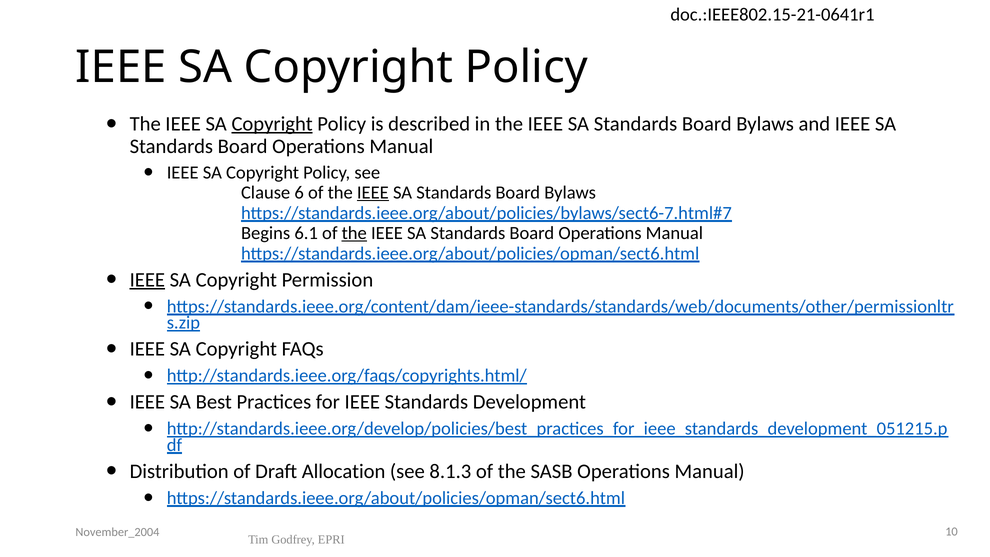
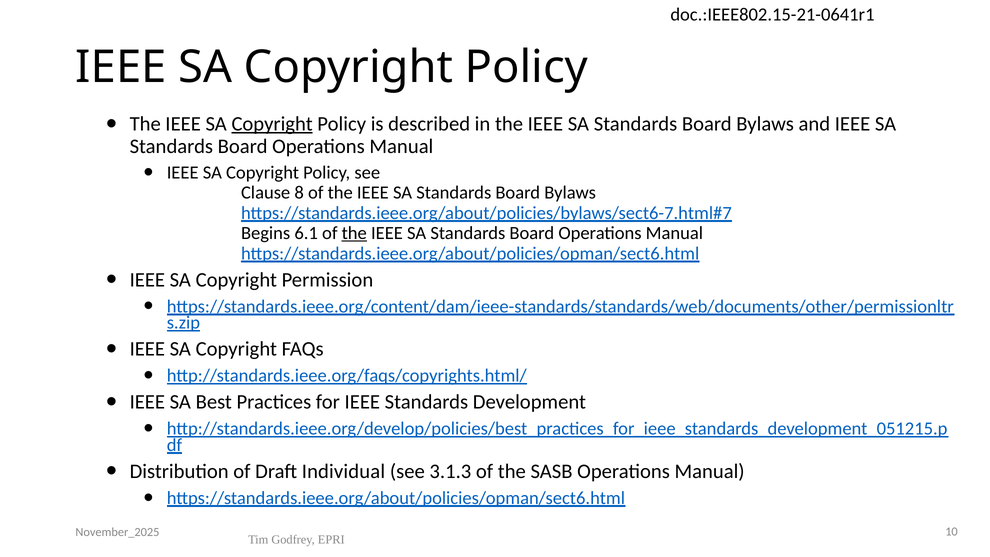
6: 6 -> 8
IEEE at (373, 193) underline: present -> none
IEEE at (147, 280) underline: present -> none
Allocation: Allocation -> Individual
8.1.3: 8.1.3 -> 3.1.3
November_2004: November_2004 -> November_2025
